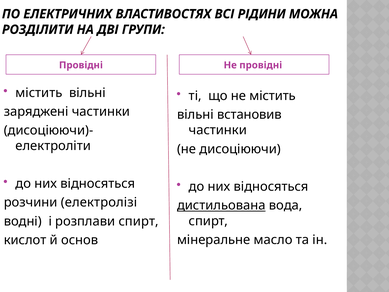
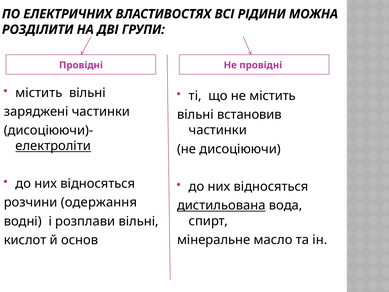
електроліти underline: none -> present
електролізі: електролізі -> одержання
розплави спирт: спирт -> вільні
